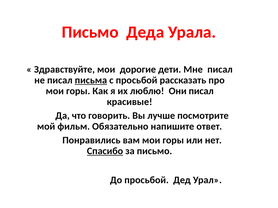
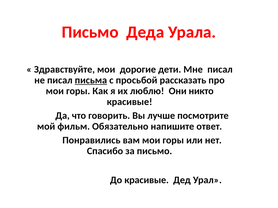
Они писал: писал -> никто
Спасибо underline: present -> none
До просьбой: просьбой -> красивые
